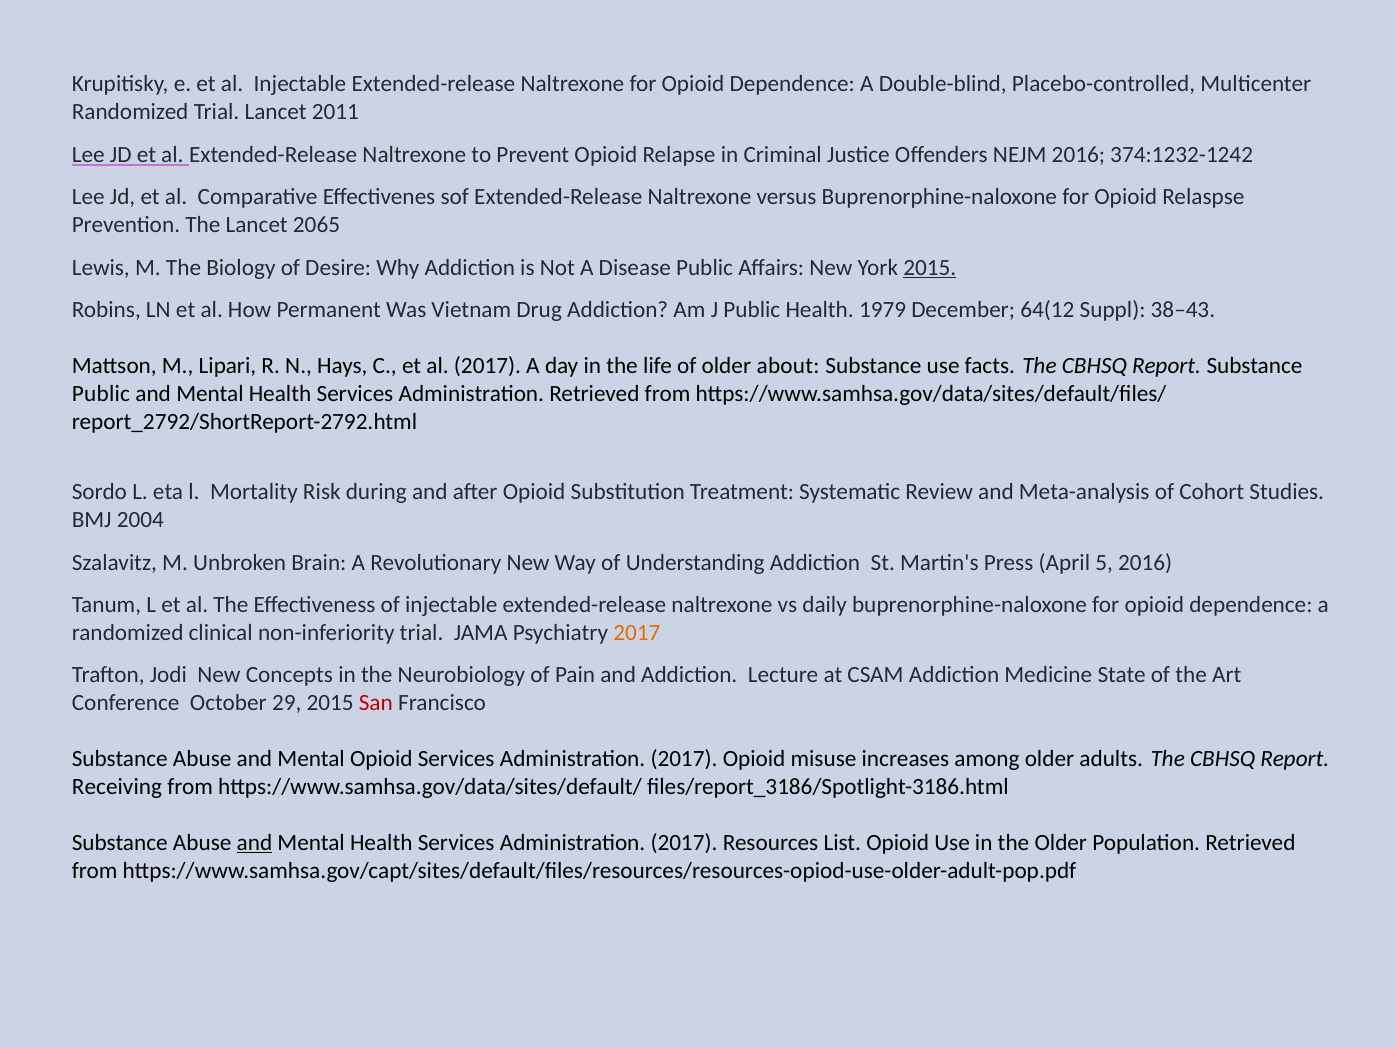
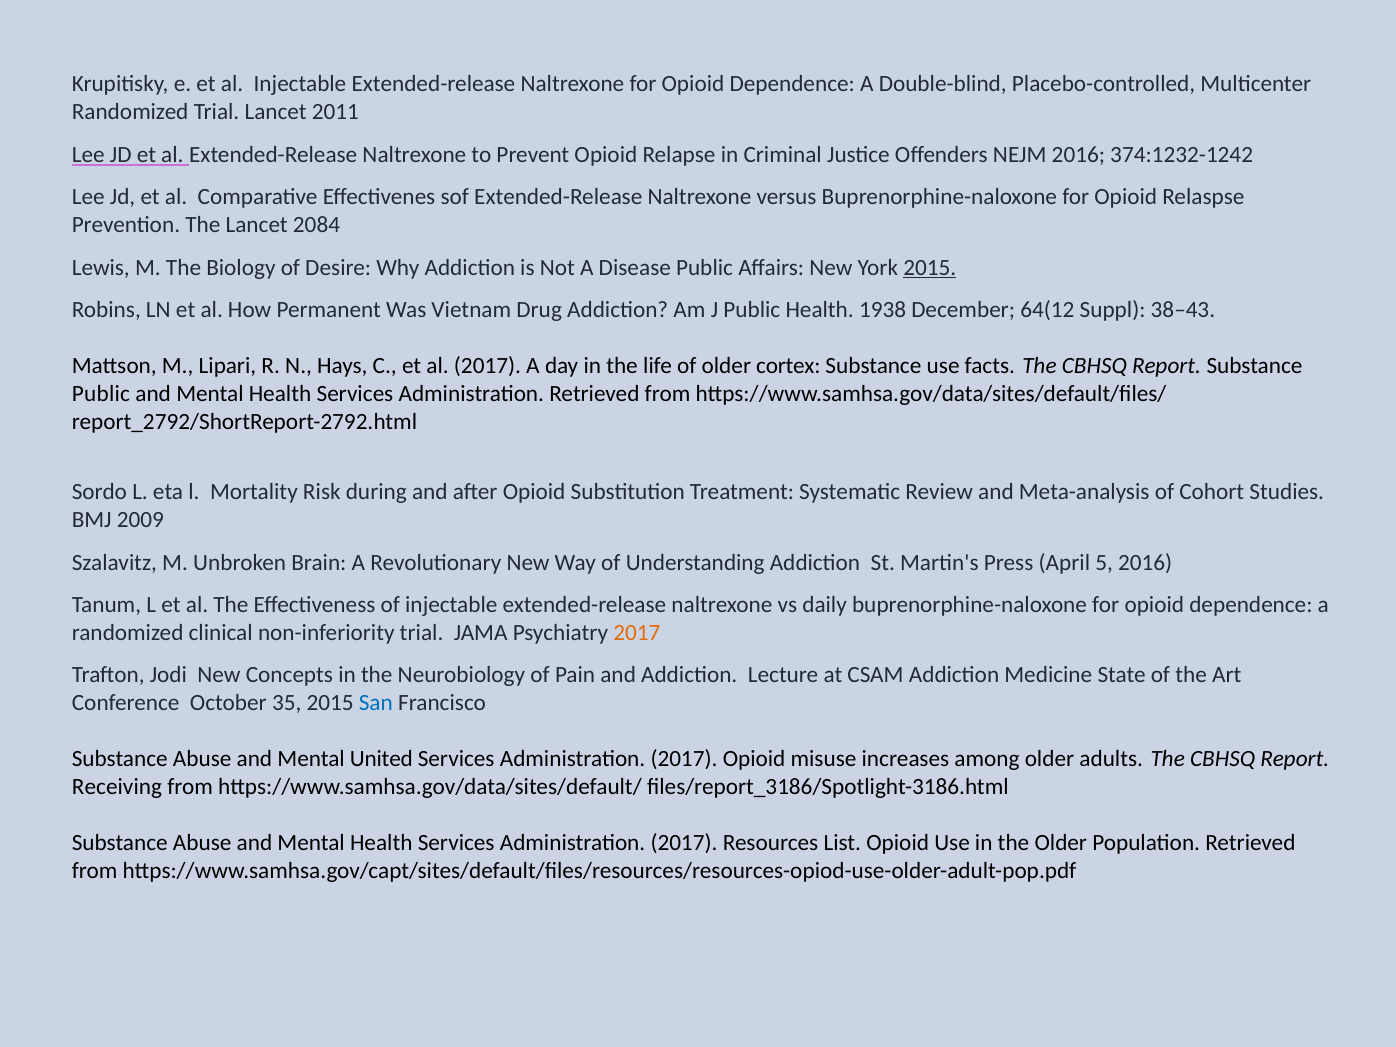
2065: 2065 -> 2084
1979: 1979 -> 1938
about: about -> cortex
2004: 2004 -> 2009
29: 29 -> 35
San colour: red -> blue
Mental Opioid: Opioid -> United
and at (254, 843) underline: present -> none
